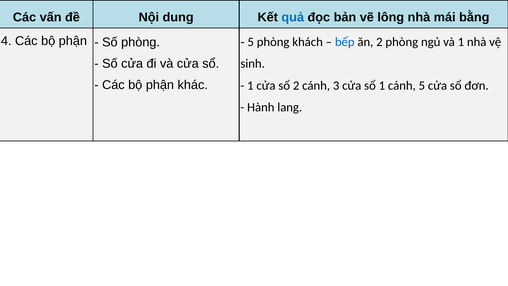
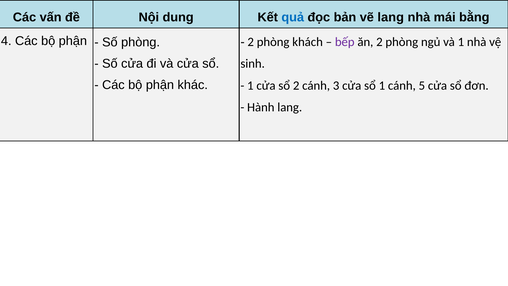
vẽ lông: lông -> lang
5 at (251, 42): 5 -> 2
bếp colour: blue -> purple
